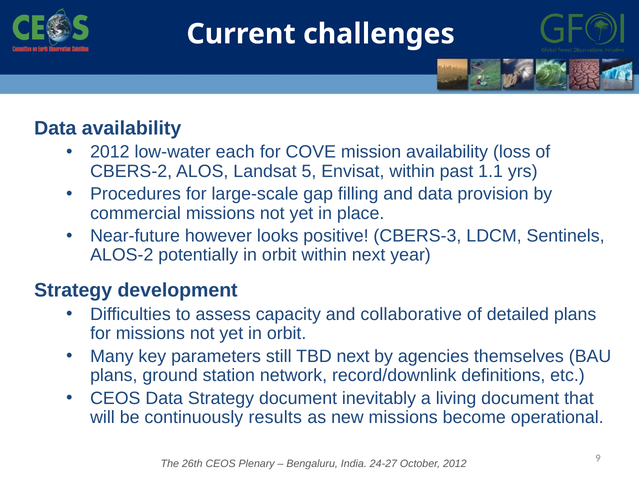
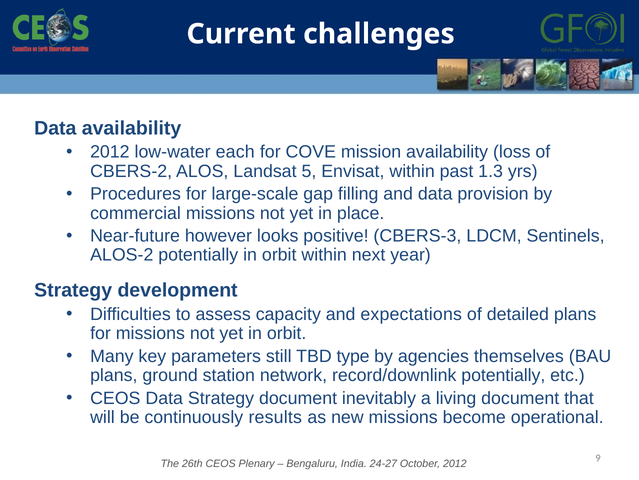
1.1: 1.1 -> 1.3
collaborative: collaborative -> expectations
TBD next: next -> type
record/downlink definitions: definitions -> potentially
